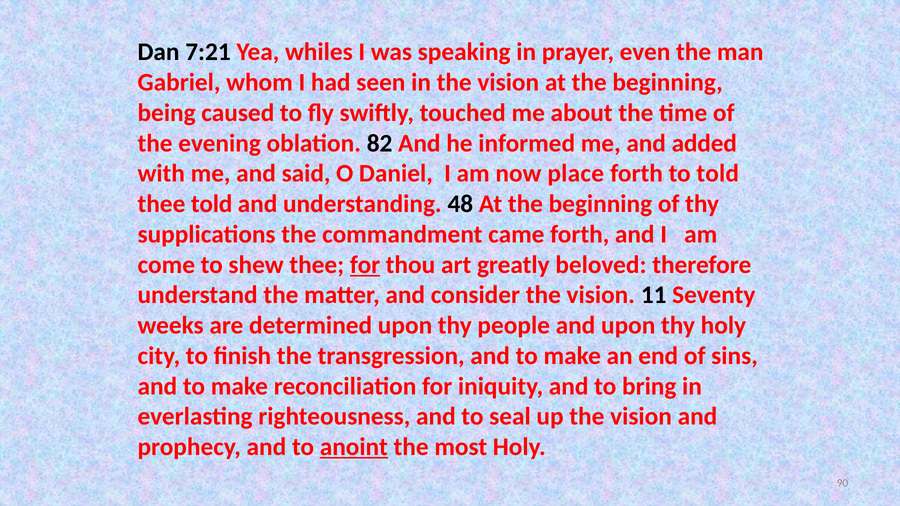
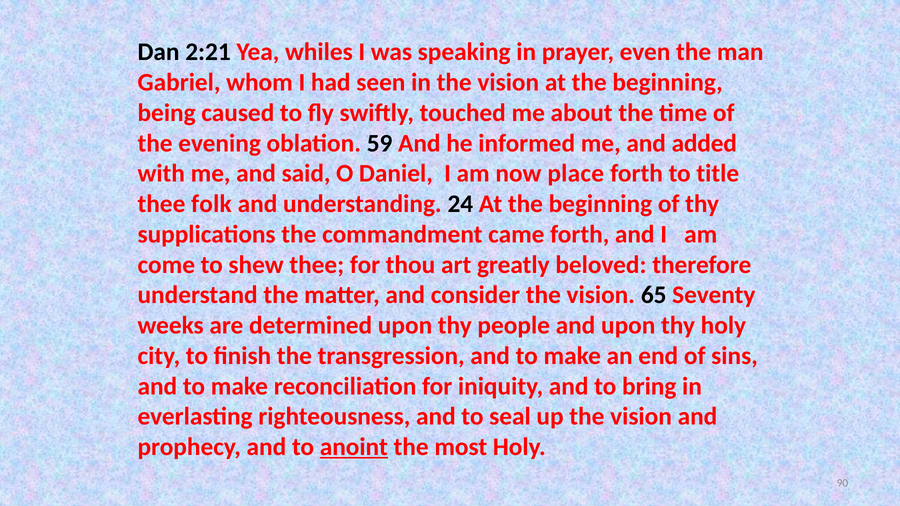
7:21: 7:21 -> 2:21
82: 82 -> 59
to told: told -> title
thee told: told -> folk
48: 48 -> 24
for at (365, 265) underline: present -> none
11: 11 -> 65
